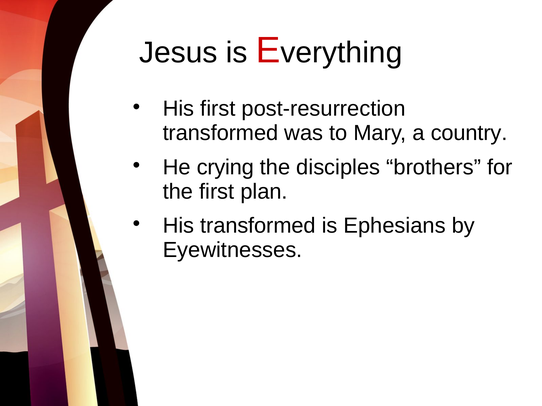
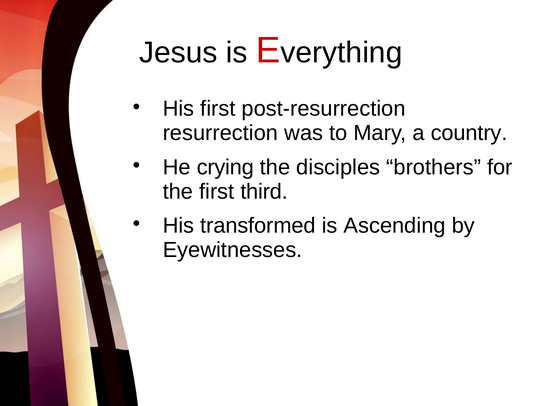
transformed at (220, 133): transformed -> resurrection
plan: plan -> third
Ephesians: Ephesians -> Ascending
